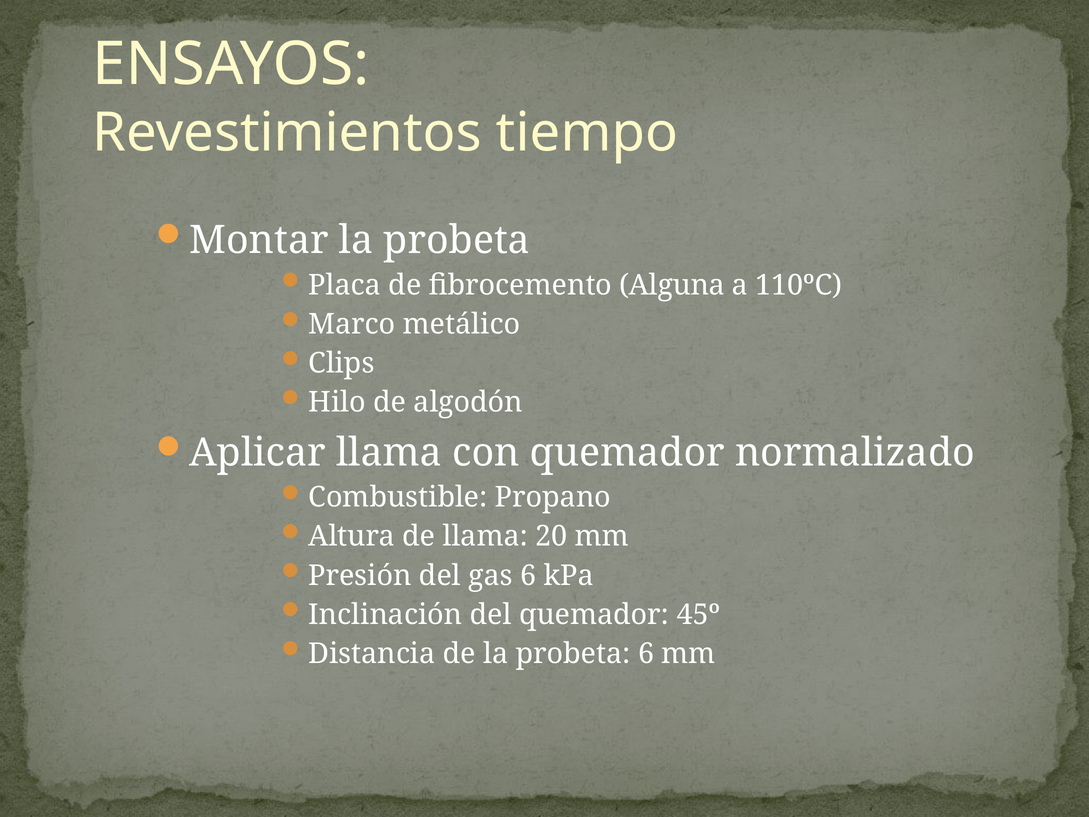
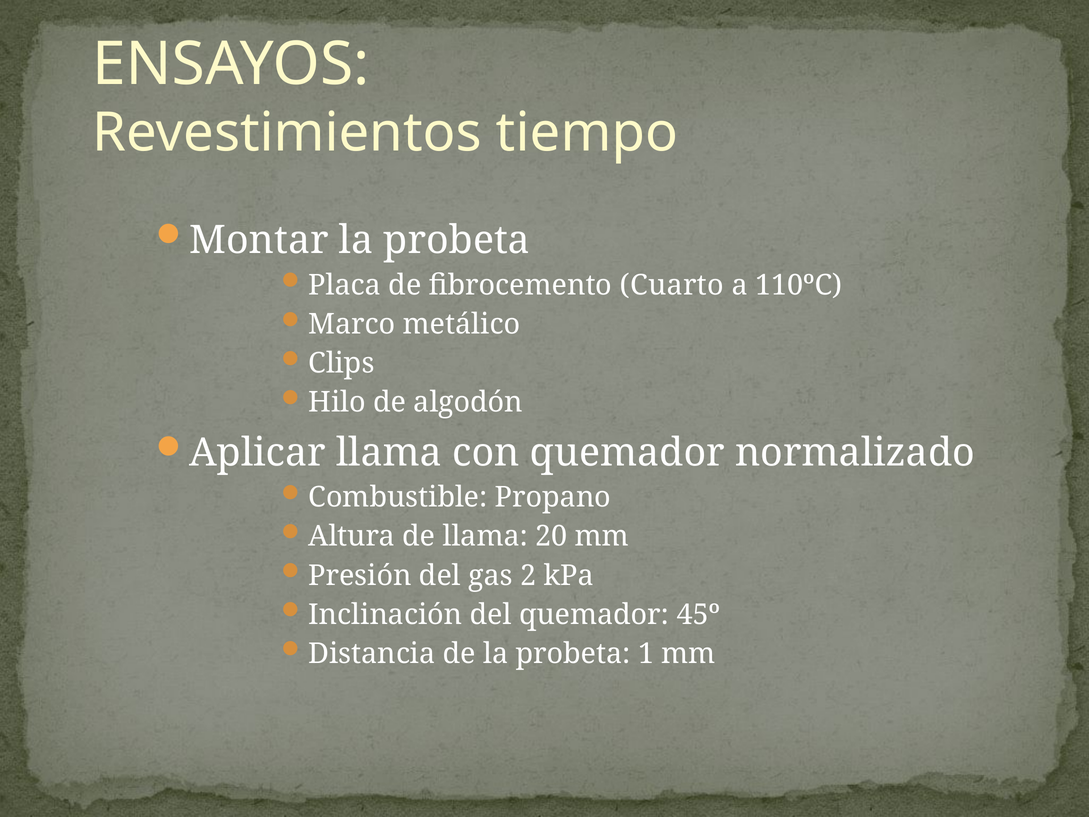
Alguna: Alguna -> Cuarto
gas 6: 6 -> 2
probeta 6: 6 -> 1
